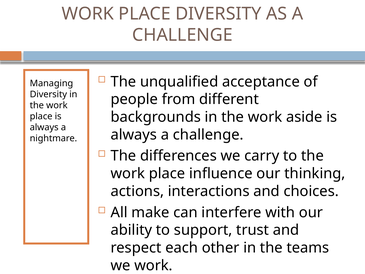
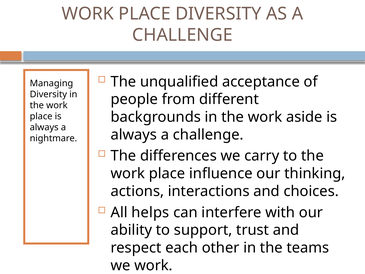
make: make -> helps
